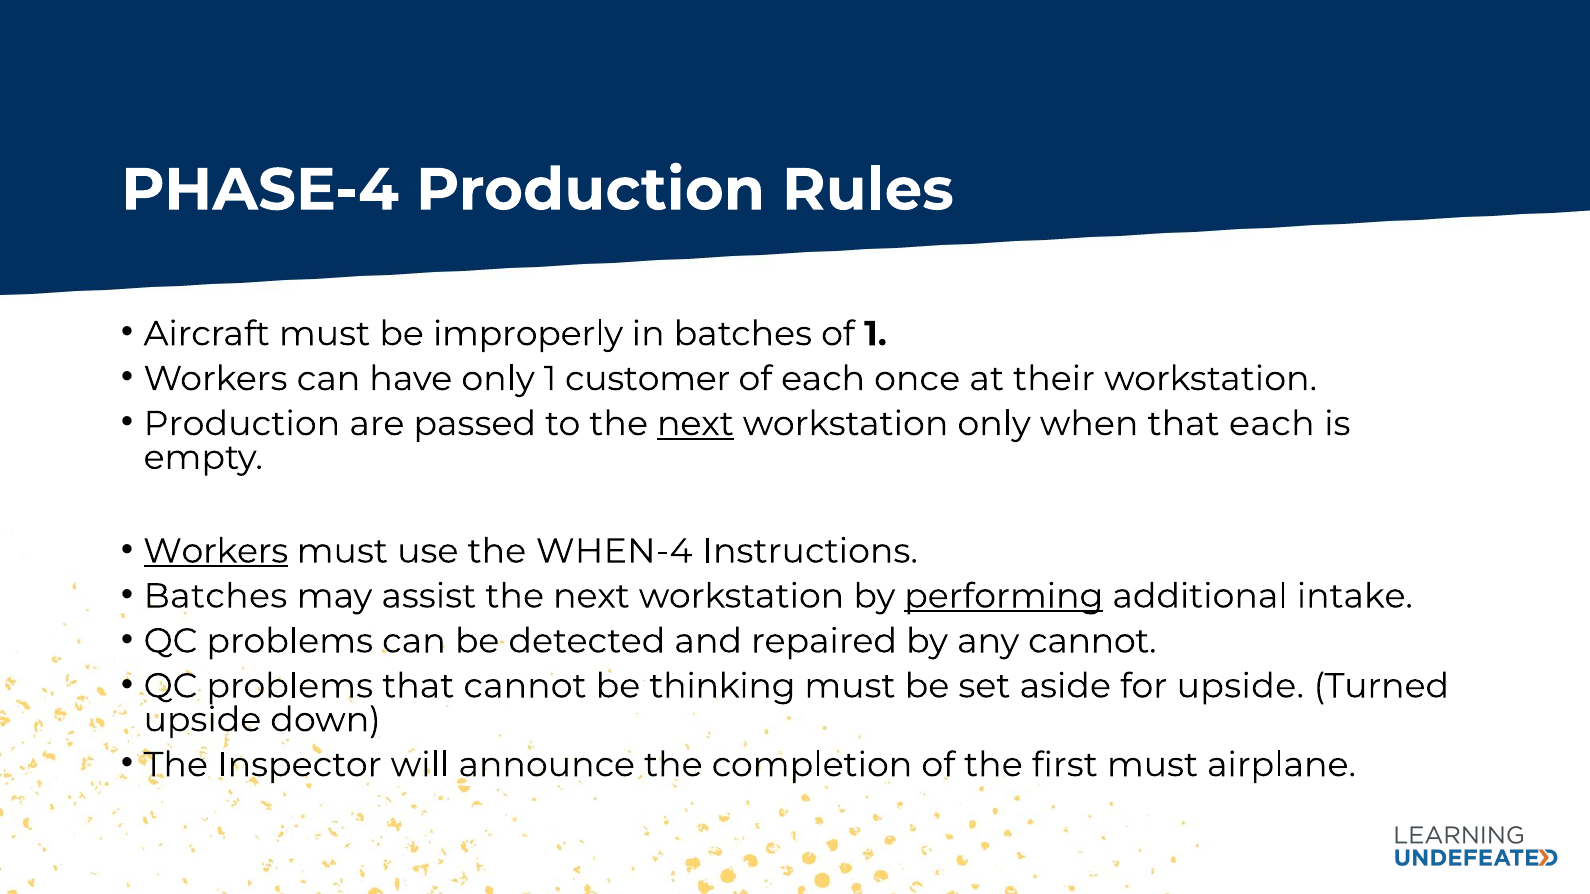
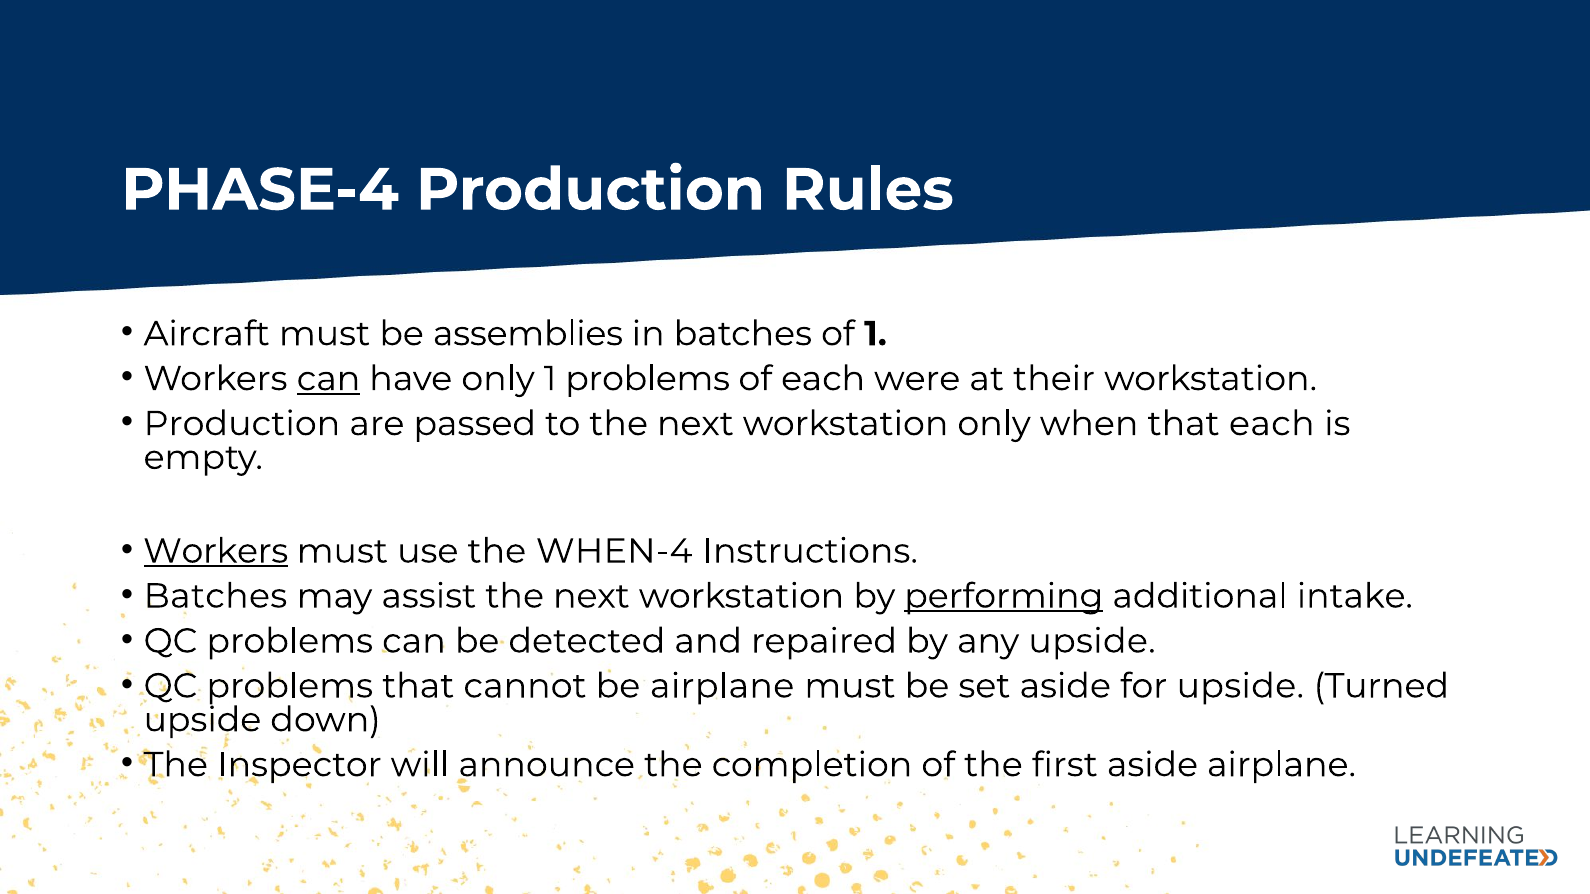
improperly: improperly -> assemblies
can at (329, 379) underline: none -> present
1 customer: customer -> problems
once: once -> were
next at (695, 424) underline: present -> none
any cannot: cannot -> upside
be thinking: thinking -> airplane
first must: must -> aside
